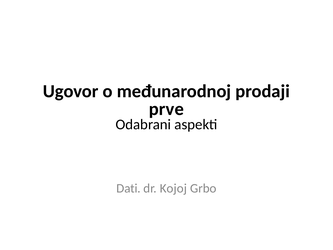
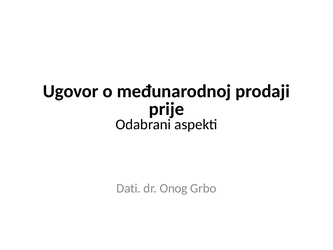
prve: prve -> prije
Kojoj: Kojoj -> Onog
